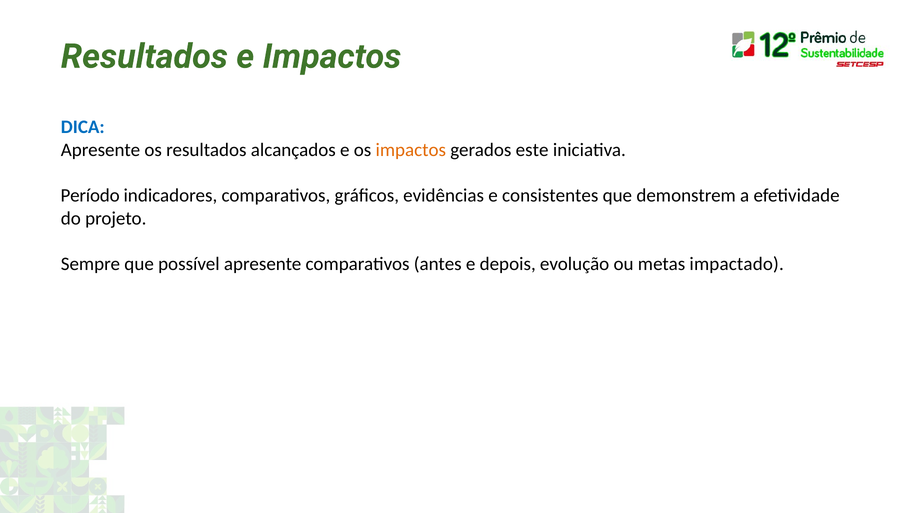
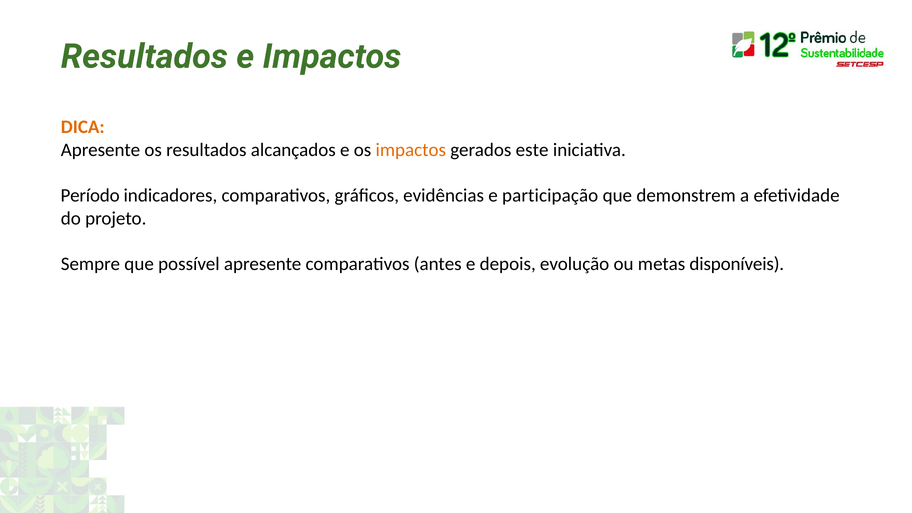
DICA colour: blue -> orange
consistentes: consistentes -> participação
impactado: impactado -> disponíveis
